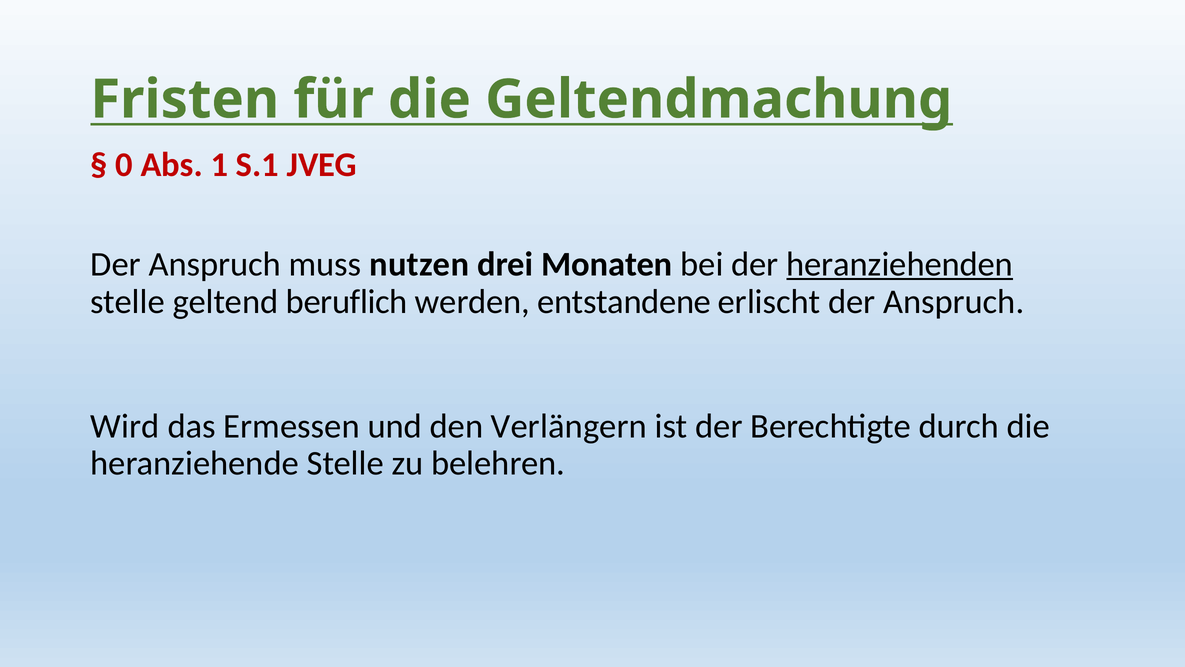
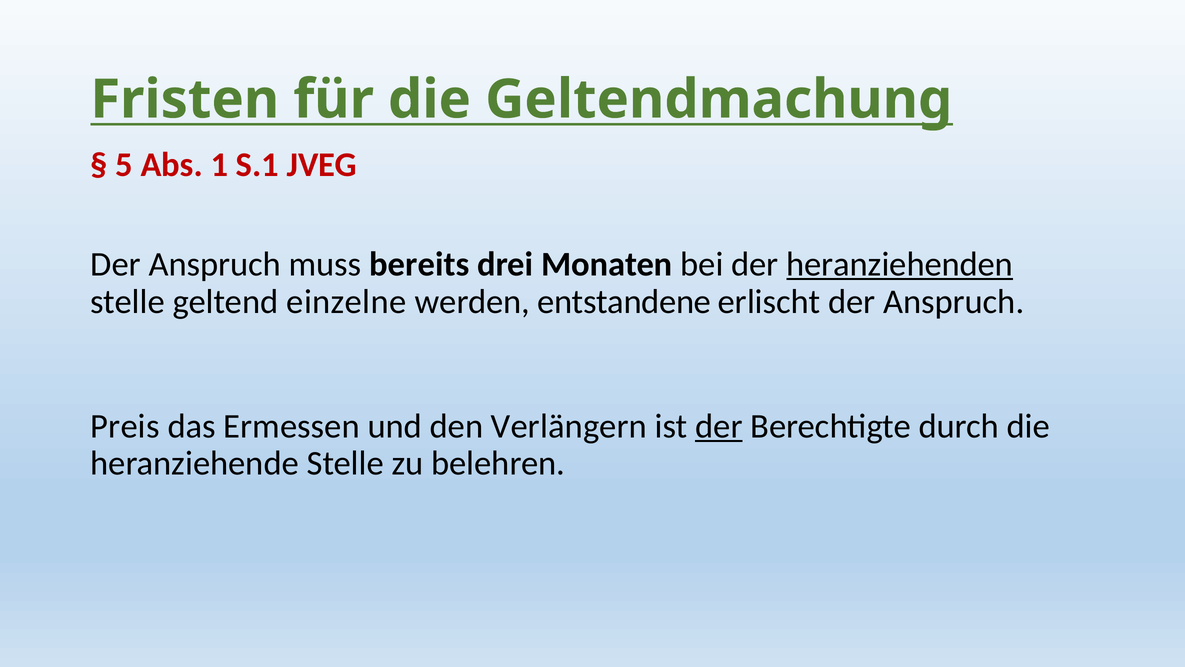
0: 0 -> 5
nutzen: nutzen -> bereits
beruflich: beruflich -> einzelne
Wird: Wird -> Preis
der at (719, 426) underline: none -> present
